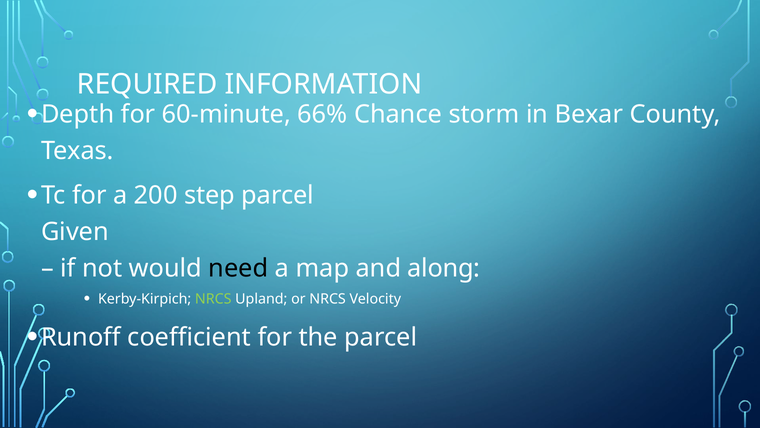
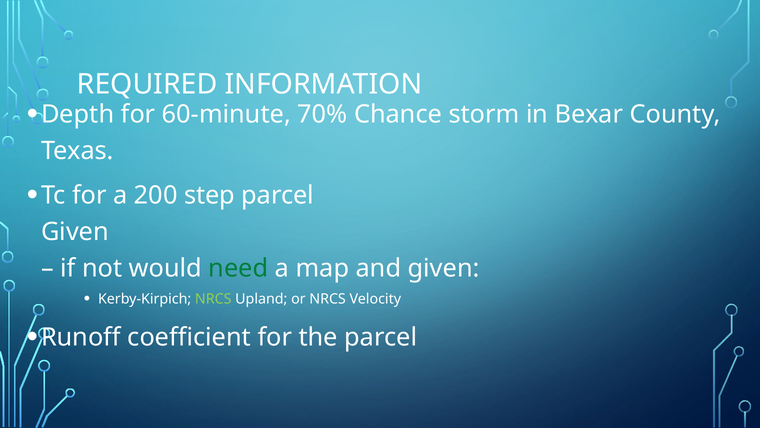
66%: 66% -> 70%
need colour: black -> green
and along: along -> given
